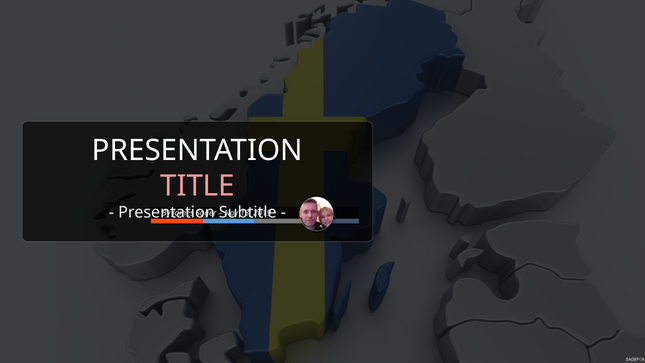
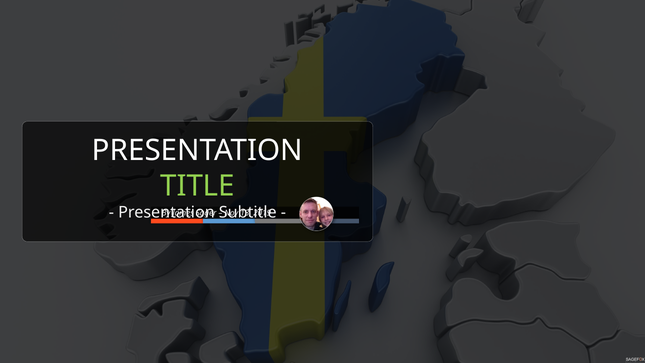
TITLE colour: pink -> light green
